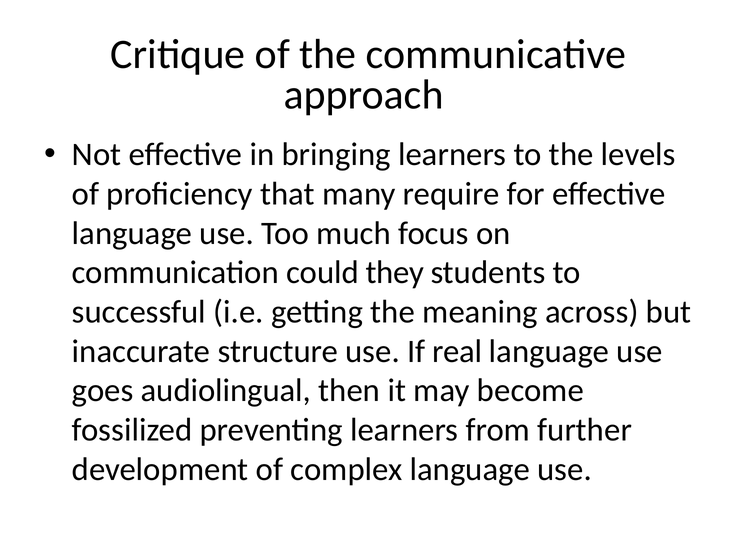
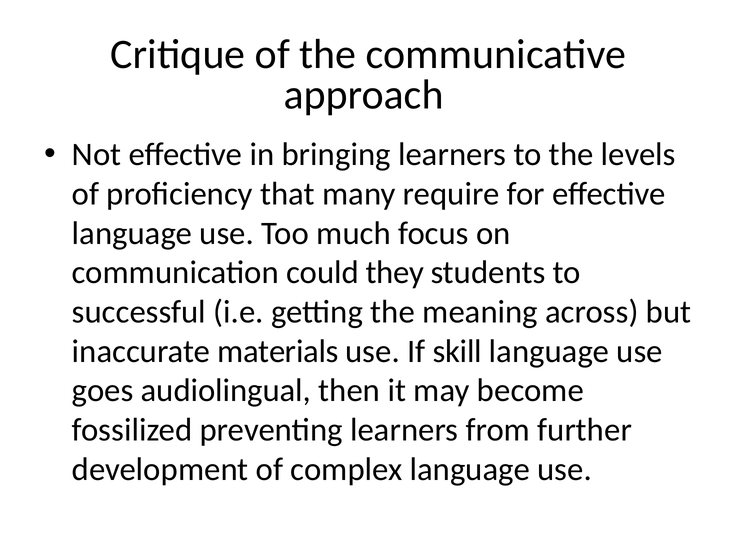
structure: structure -> materials
real: real -> skill
